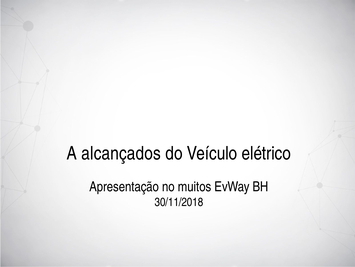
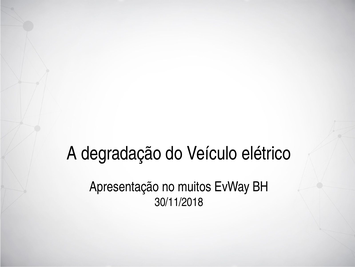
alcançados: alcançados -> degradação
